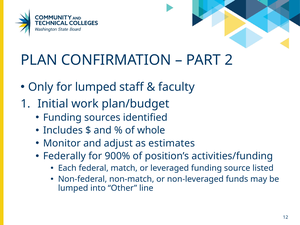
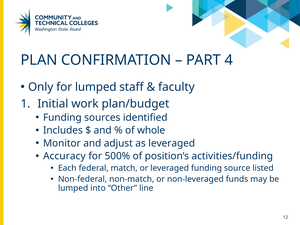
2: 2 -> 4
as estimates: estimates -> leveraged
Federally: Federally -> Accuracy
900%: 900% -> 500%
